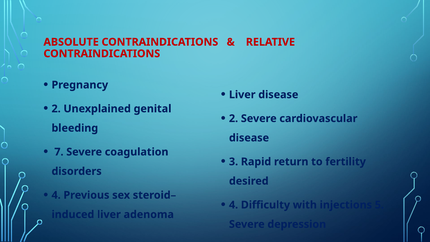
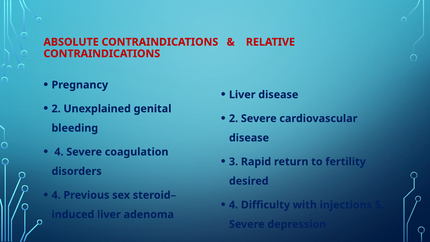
7 at (59, 152): 7 -> 4
